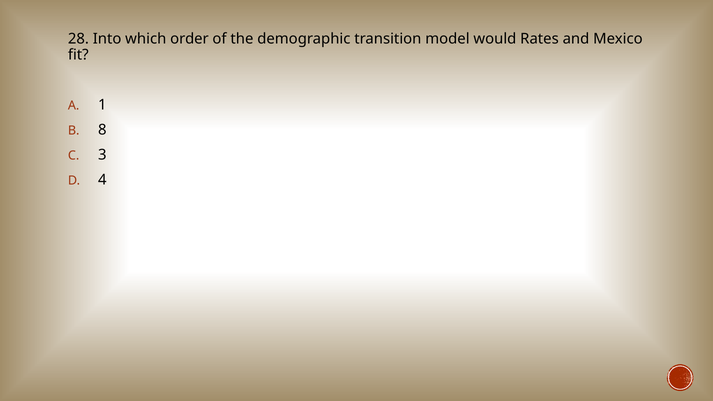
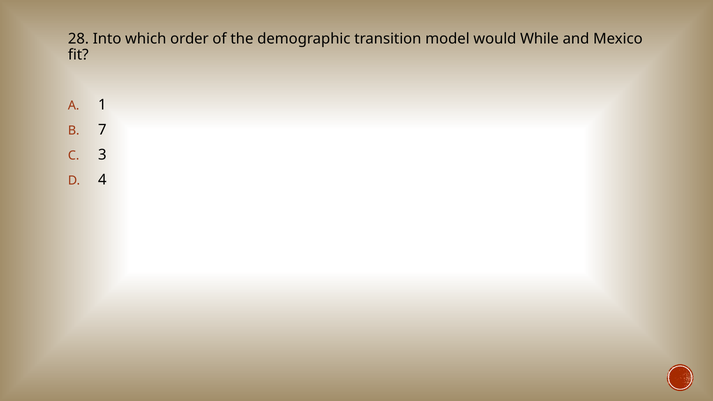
Rates: Rates -> While
8: 8 -> 7
